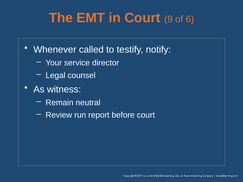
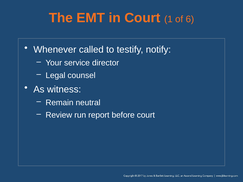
9: 9 -> 1
